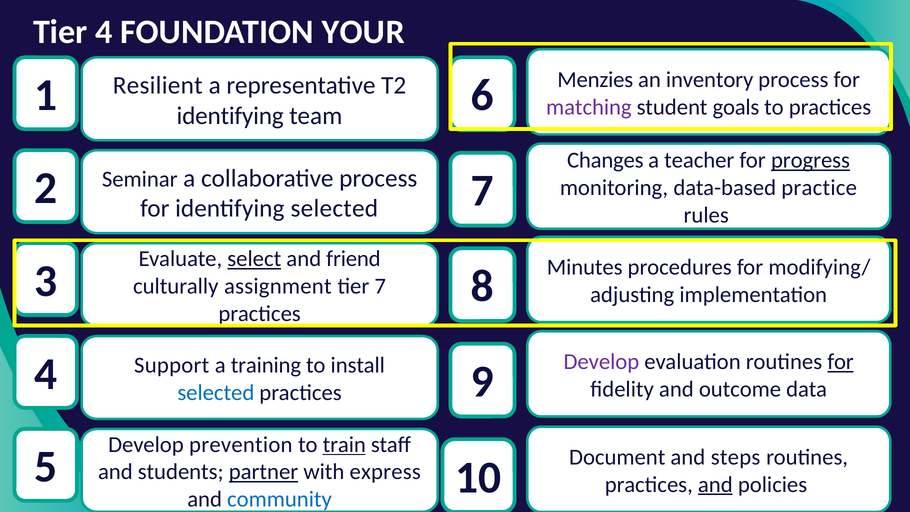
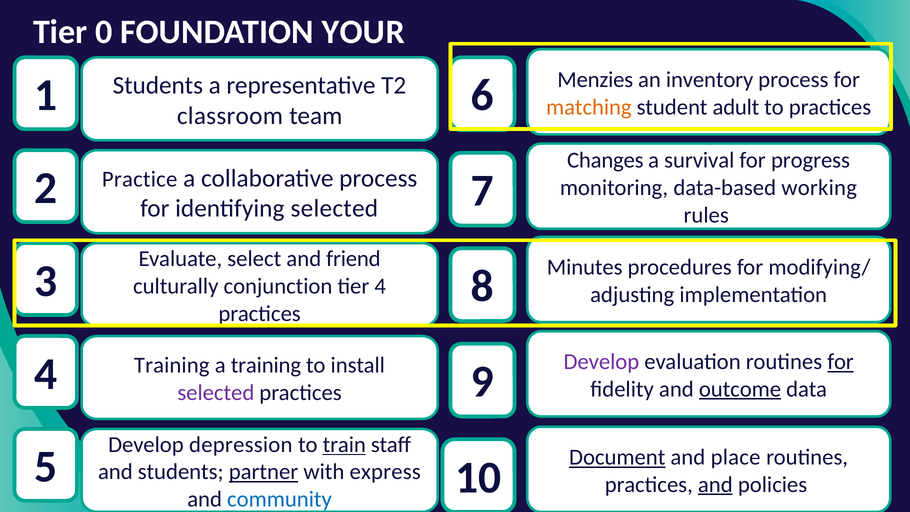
Tier 4: 4 -> 0
1 Resilient: Resilient -> Students
matching colour: purple -> orange
goals: goals -> adult
identifying at (230, 116): identifying -> classroom
teacher: teacher -> survival
progress underline: present -> none
Seminar: Seminar -> Practice
practice: practice -> working
select underline: present -> none
assignment: assignment -> conjunction
tier 7: 7 -> 4
4 Support: Support -> Training
outcome underline: none -> present
selected at (216, 393) colour: blue -> purple
prevention: prevention -> depression
Document underline: none -> present
steps: steps -> place
